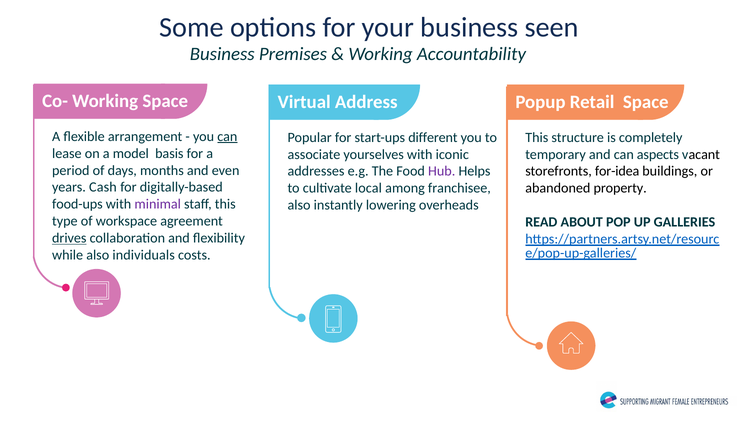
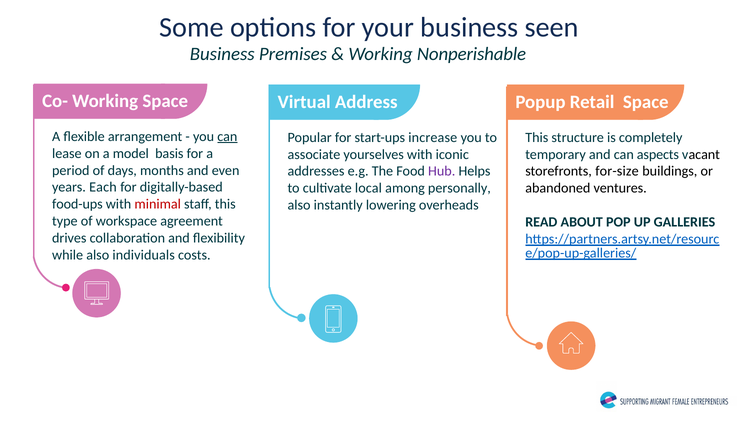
Accountability: Accountability -> Nonperishable
different: different -> increase
for-idea: for-idea -> for-size
Cash: Cash -> Each
franchisee: franchisee -> personally
property: property -> ventures
minimal colour: purple -> red
drives underline: present -> none
